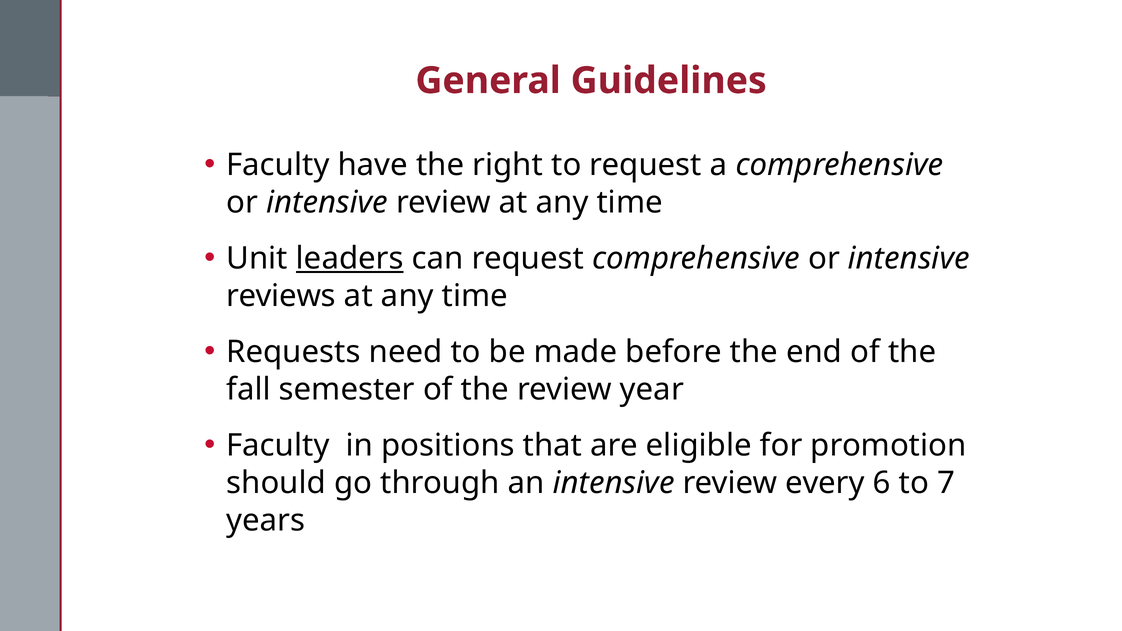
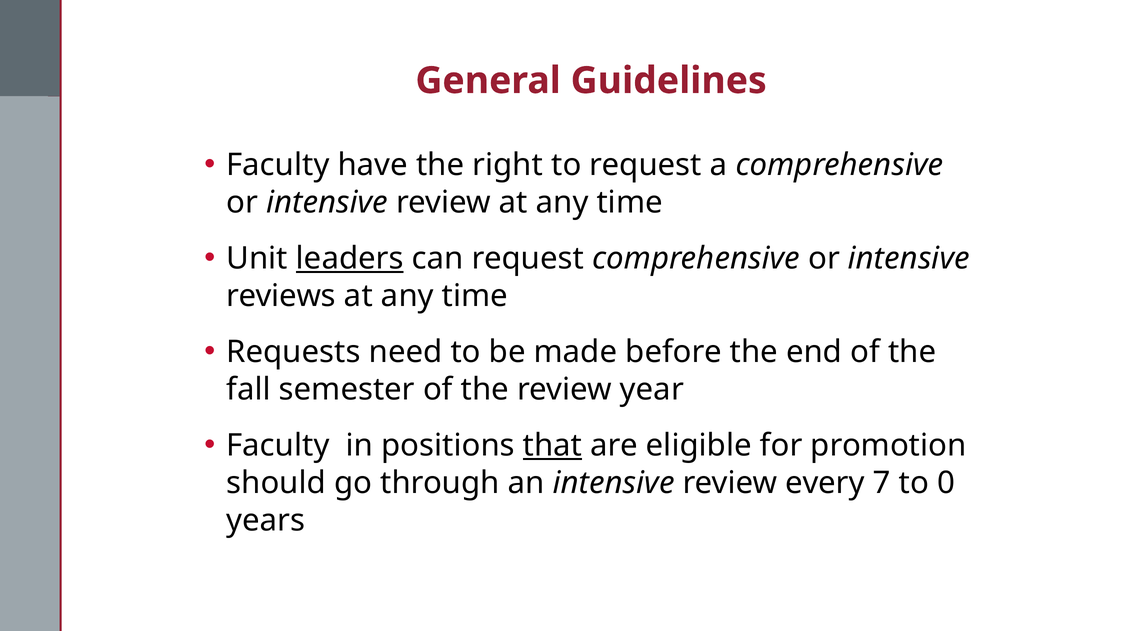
that underline: none -> present
6: 6 -> 7
7: 7 -> 0
